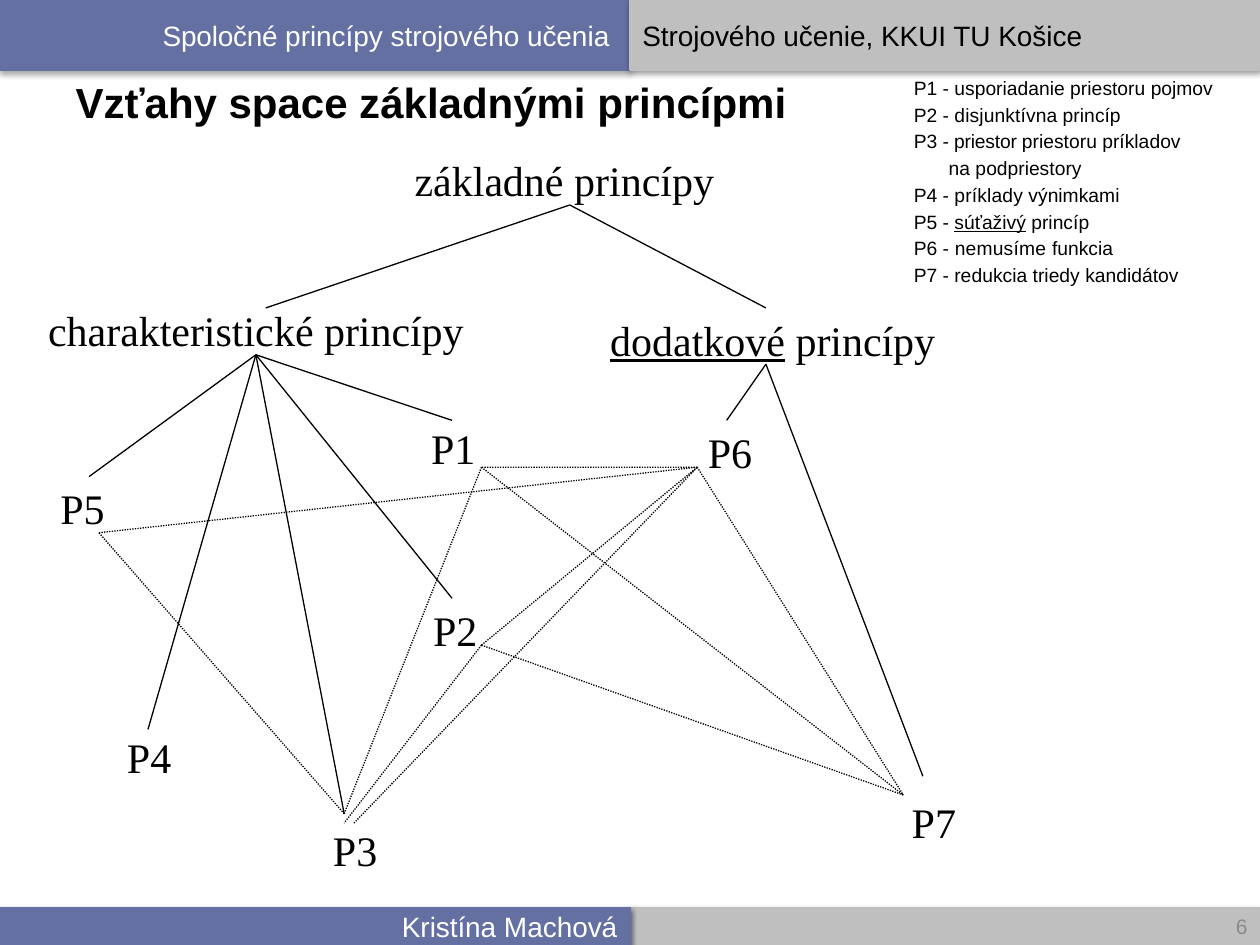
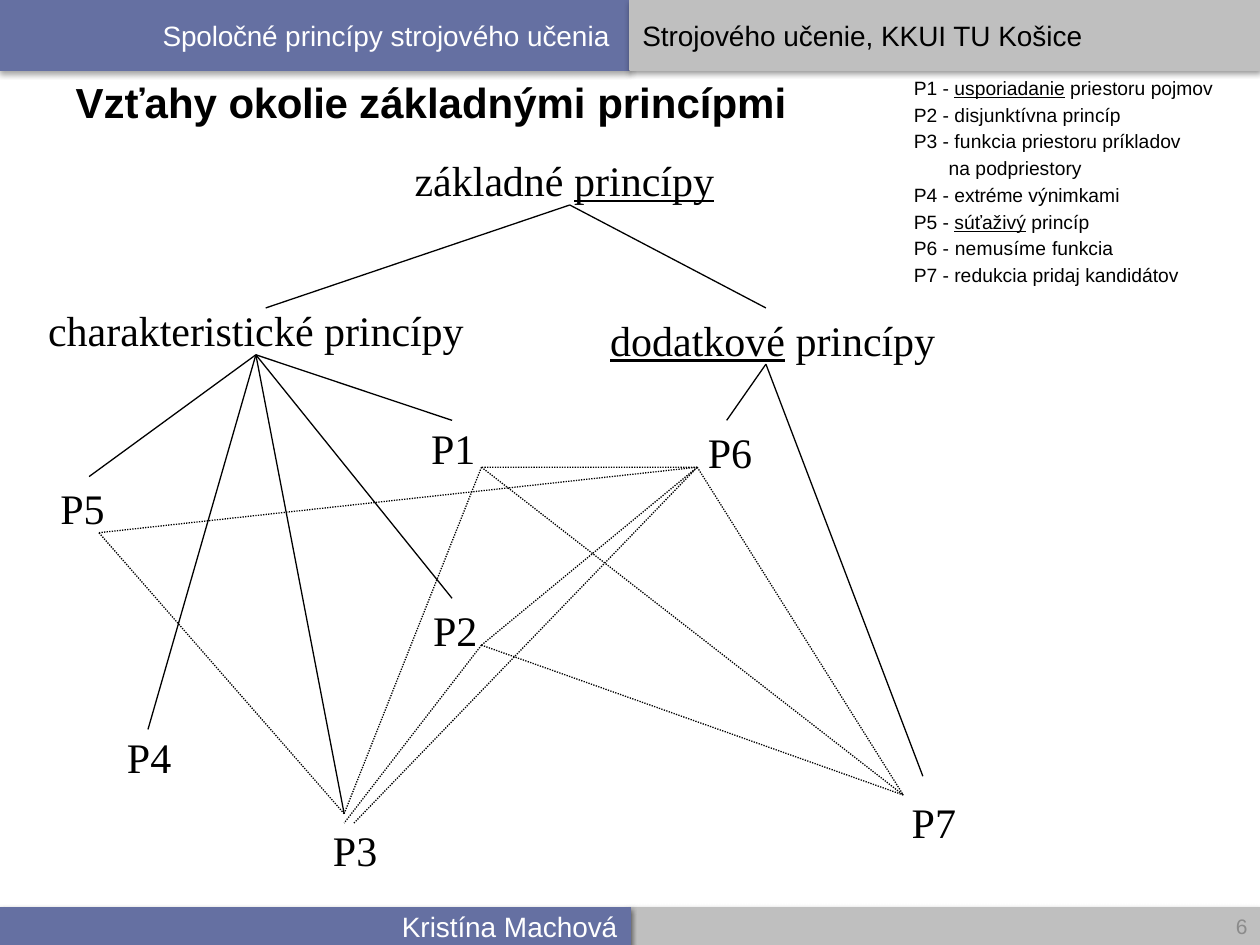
space: space -> okolie
usporiadanie underline: none -> present
priestor at (986, 143): priestor -> funkcia
princípy at (644, 183) underline: none -> present
príklady: príklady -> extréme
triedy: triedy -> pridaj
